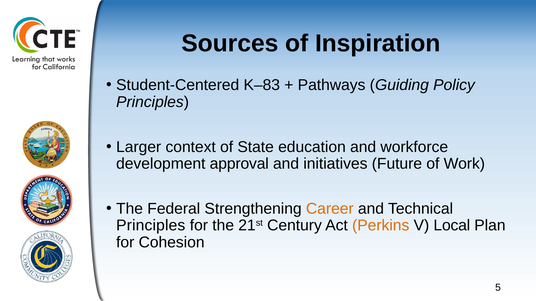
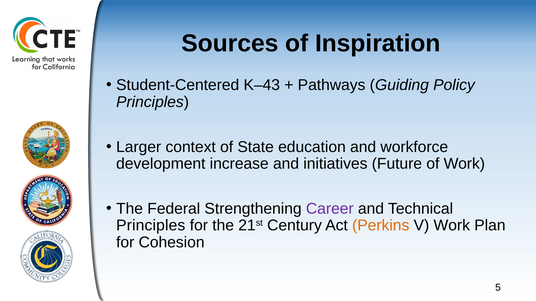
K–83: K–83 -> K–43
approval: approval -> increase
Career colour: orange -> purple
V Local: Local -> Work
